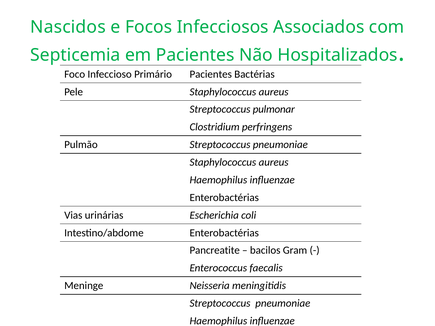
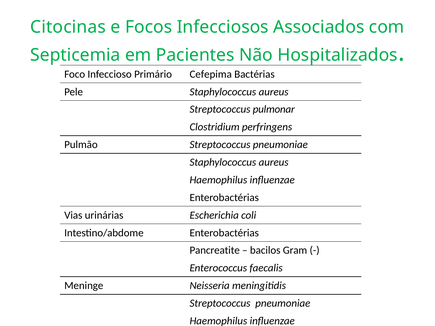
Nascidos: Nascidos -> Citocinas
Primário Pacientes: Pacientes -> Cefepima
